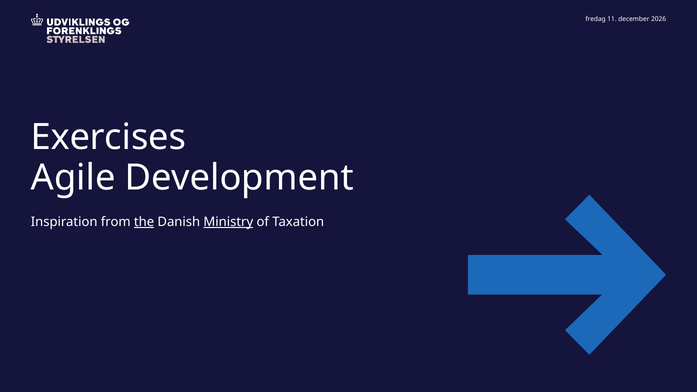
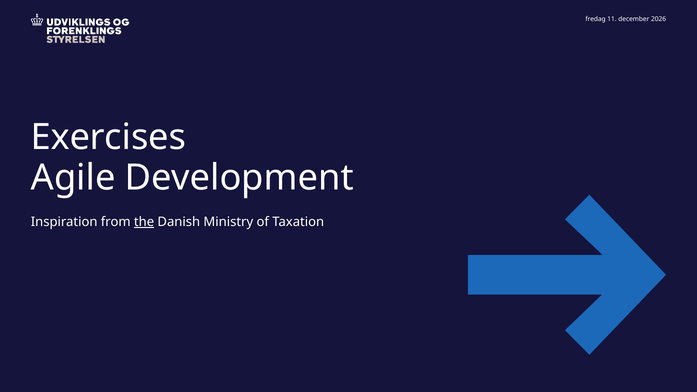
Ministry underline: present -> none
